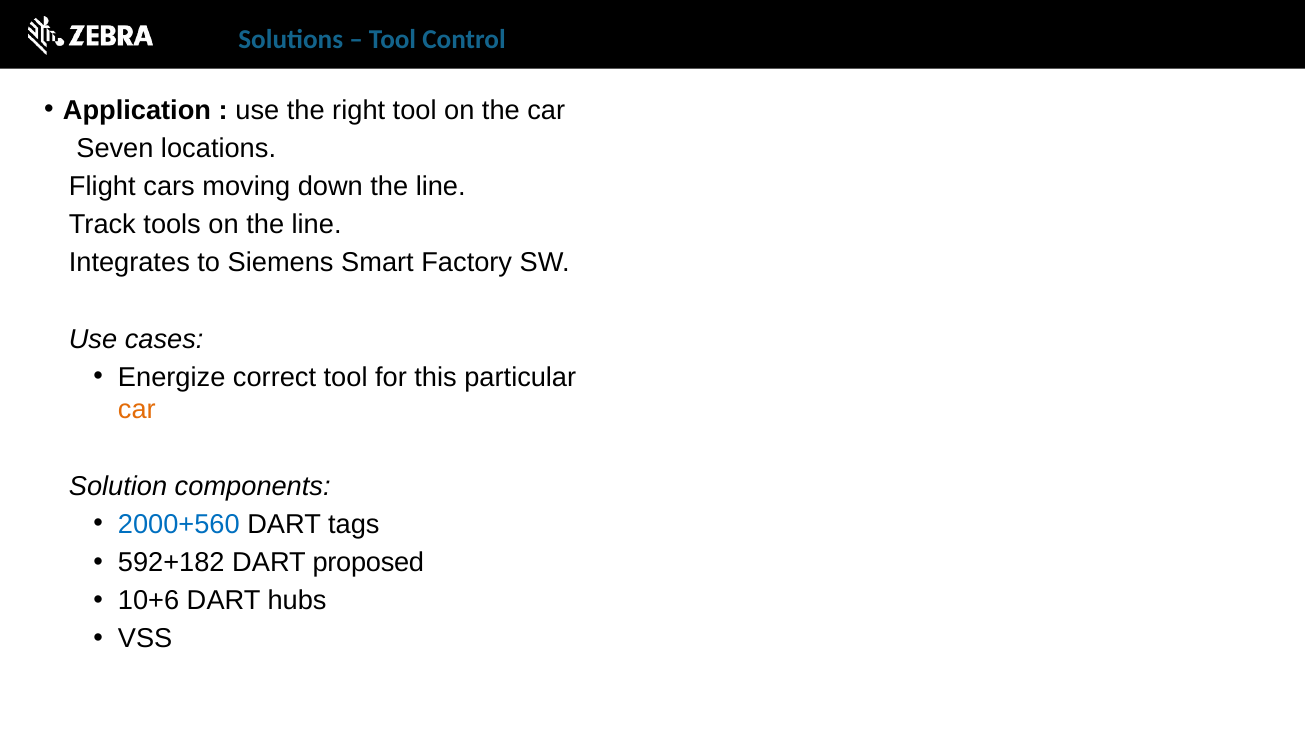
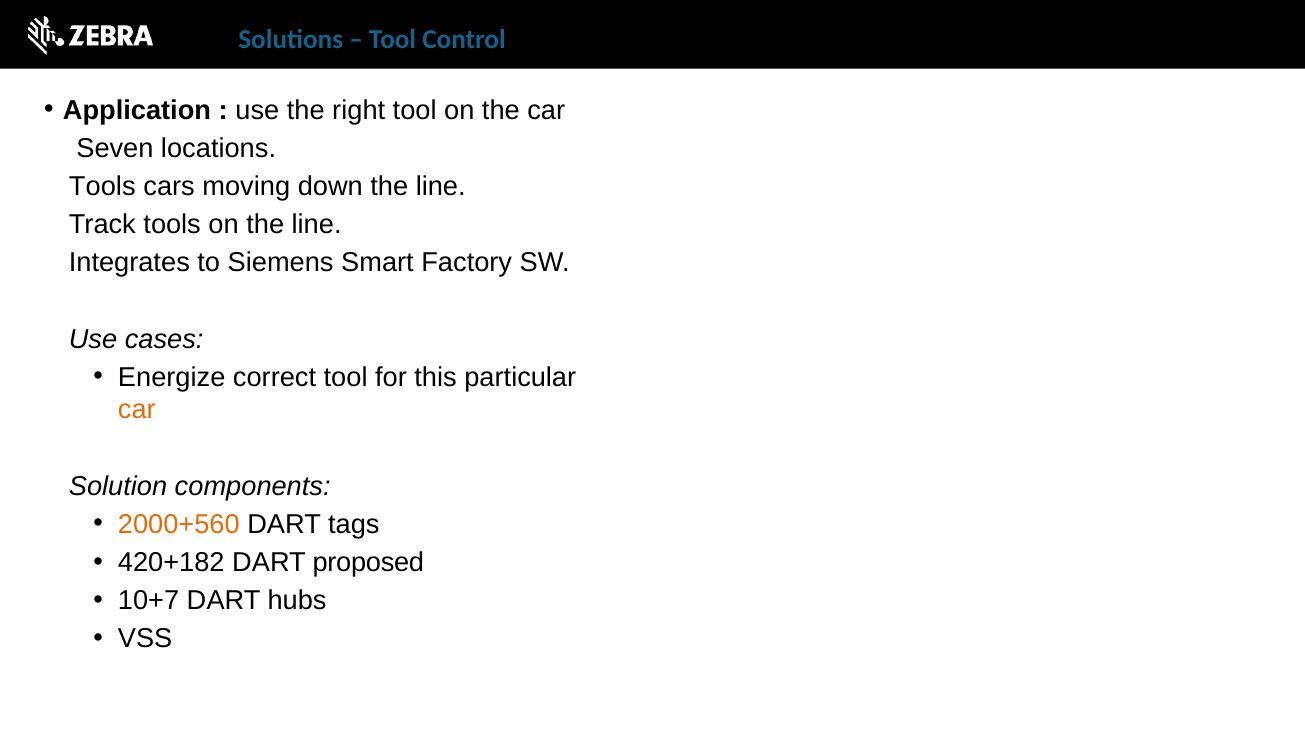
Flight at (102, 186): Flight -> Tools
2000+560 colour: blue -> orange
592+182: 592+182 -> 420+182
10+6: 10+6 -> 10+7
